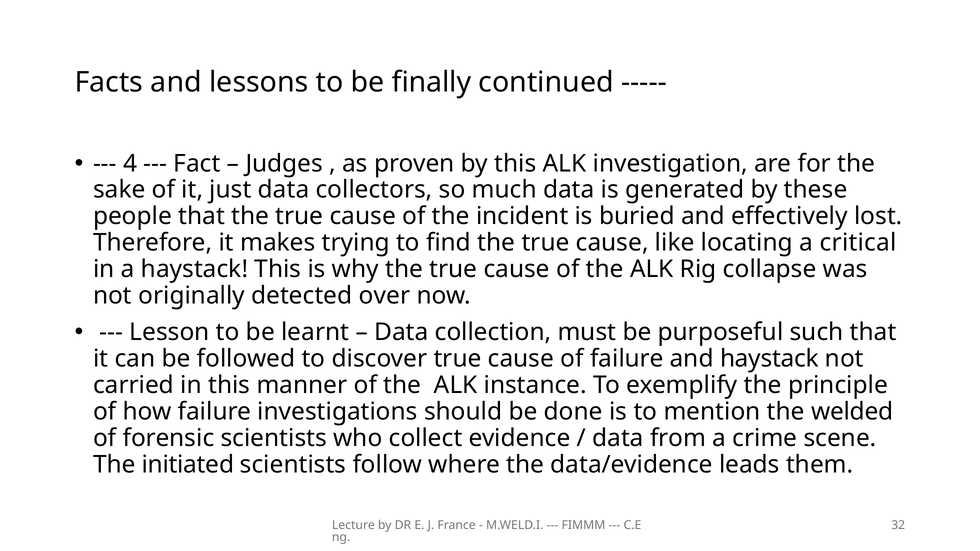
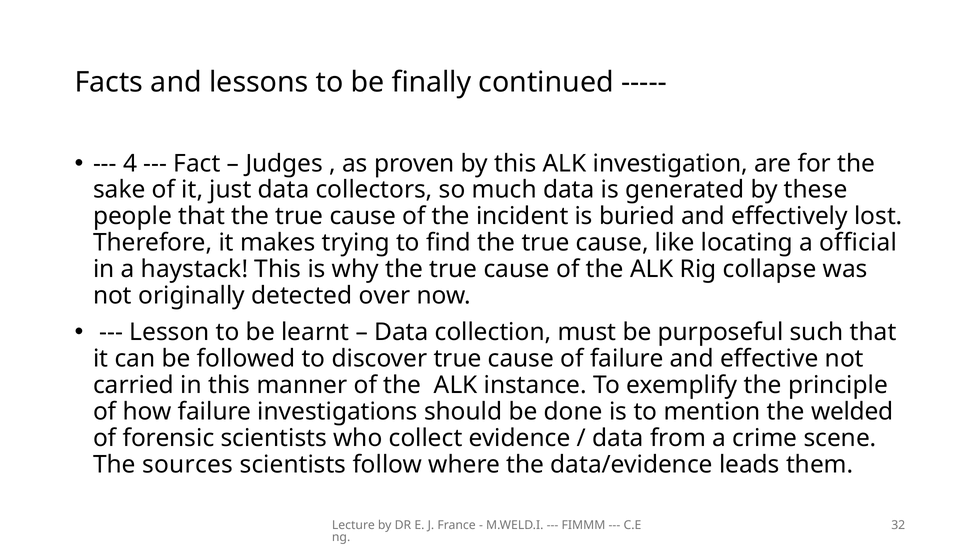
critical: critical -> official
and haystack: haystack -> effective
initiated: initiated -> sources
